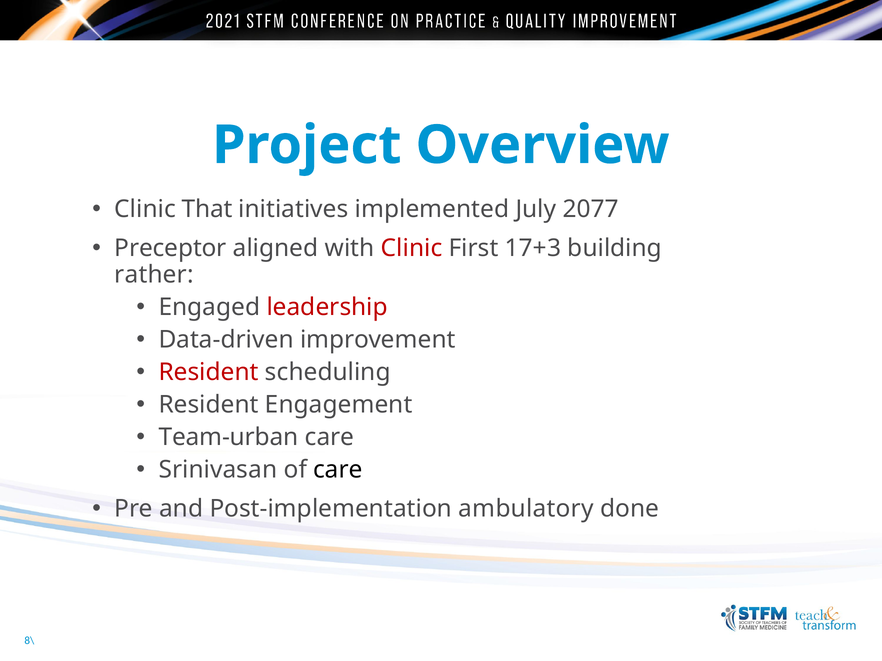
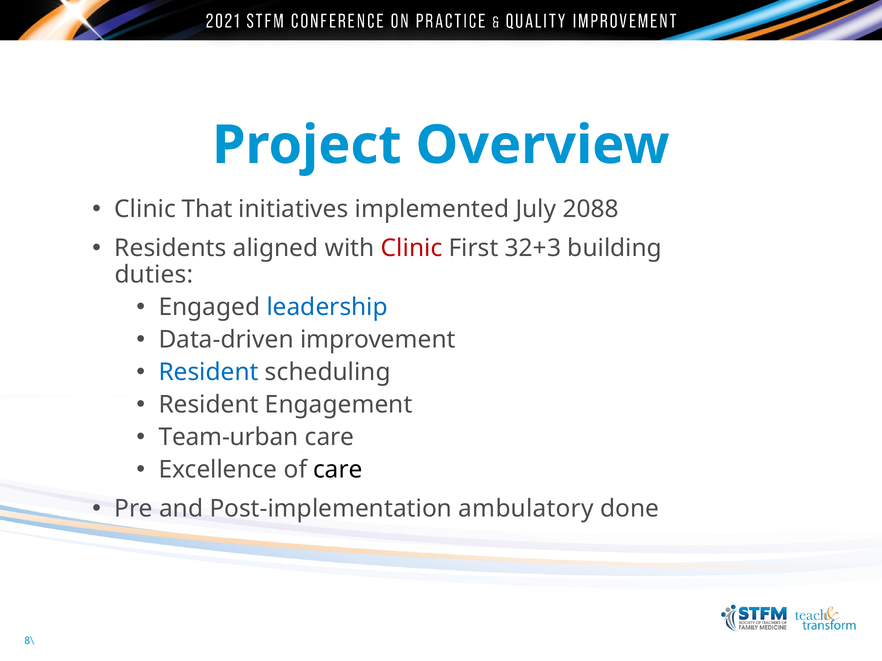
2077: 2077 -> 2088
Preceptor: Preceptor -> Residents
17+3: 17+3 -> 32+3
rather: rather -> duties
leadership colour: red -> blue
Resident at (209, 372) colour: red -> blue
Srinivasan: Srinivasan -> Excellence
